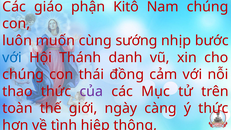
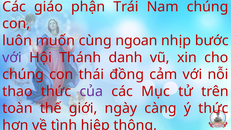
Kitô: Kitô -> Trái
sướng: sướng -> ngoan
với at (12, 57) colour: blue -> purple
